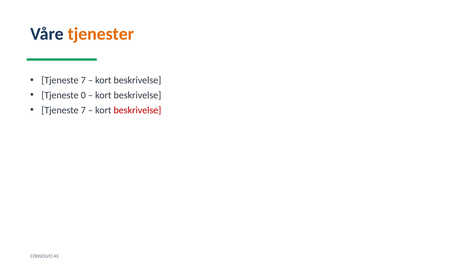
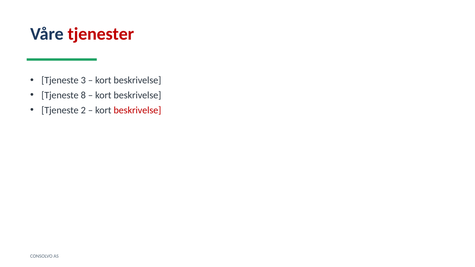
tjenester colour: orange -> red
7 at (83, 80): 7 -> 3
0: 0 -> 8
7 at (83, 110): 7 -> 2
